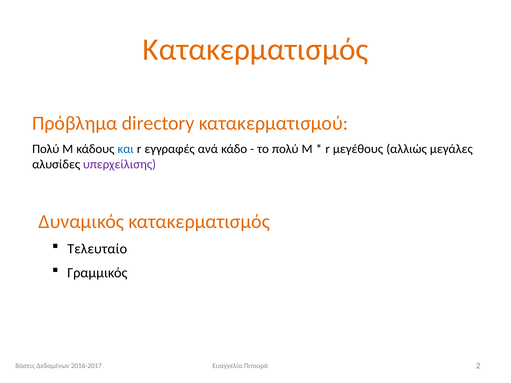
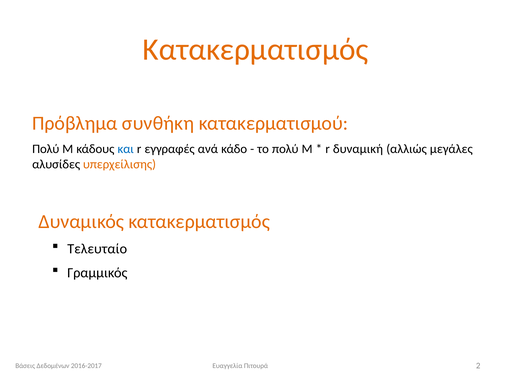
directory: directory -> συνθήκη
μεγέθους: μεγέθους -> δυναμική
υπερχείλισης colour: purple -> orange
